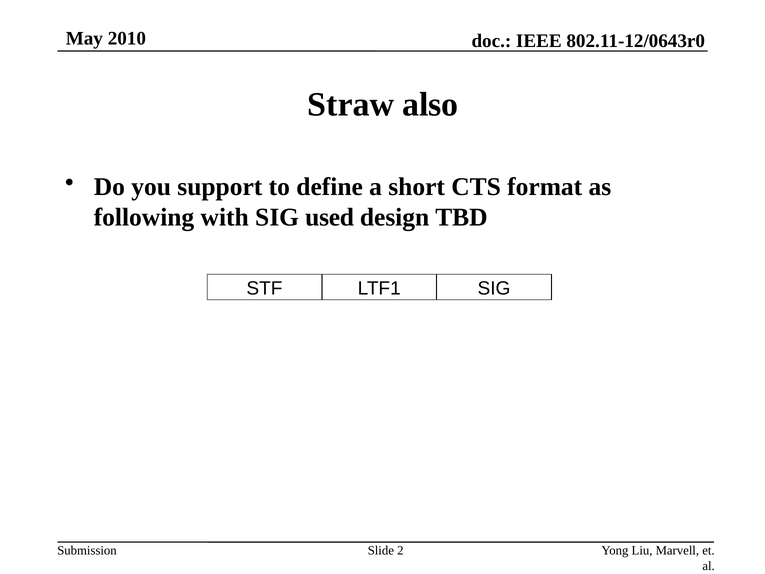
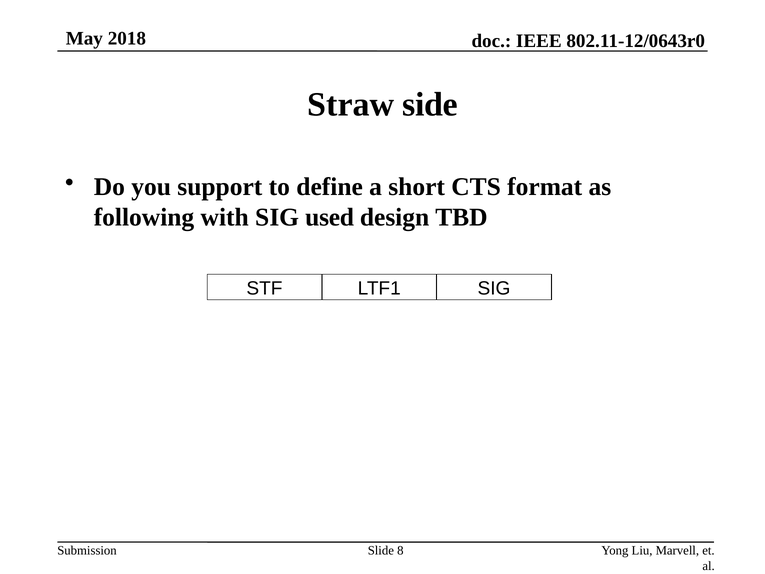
2010: 2010 -> 2018
also: also -> side
2: 2 -> 8
